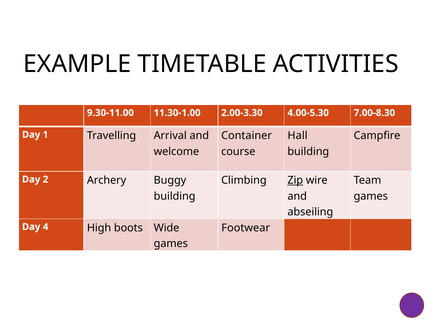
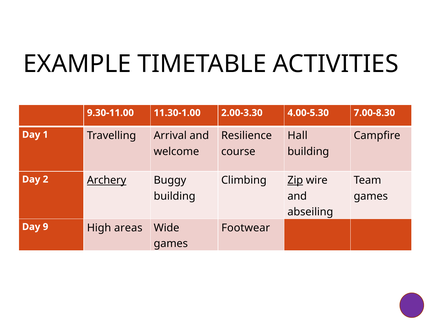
Container: Container -> Resilience
Archery underline: none -> present
4: 4 -> 9
boots: boots -> areas
